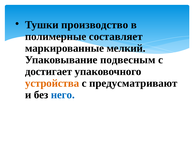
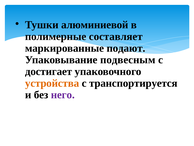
производство: производство -> алюминиевой
мелкий: мелкий -> подают
предусматривают: предусматривают -> транспортируется
него colour: blue -> purple
